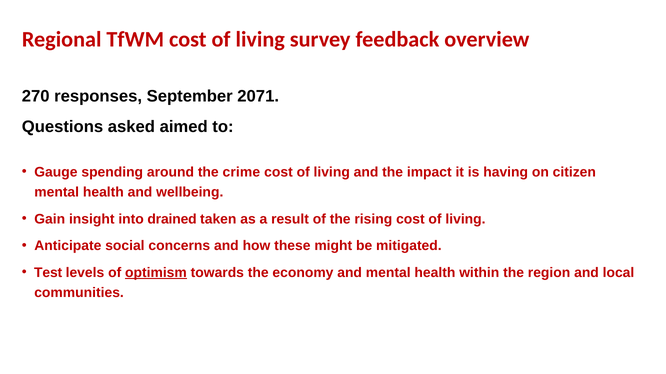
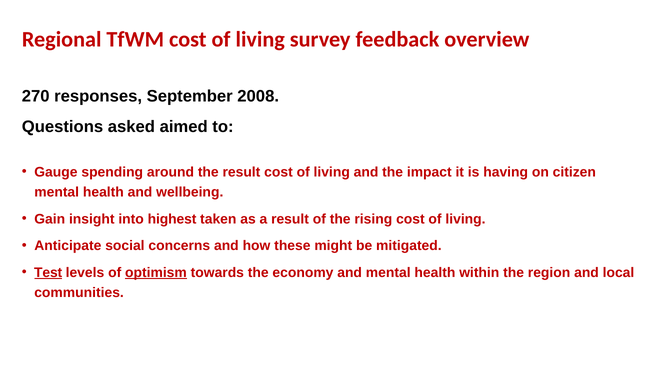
2071: 2071 -> 2008
the crime: crime -> result
drained: drained -> highest
Test underline: none -> present
